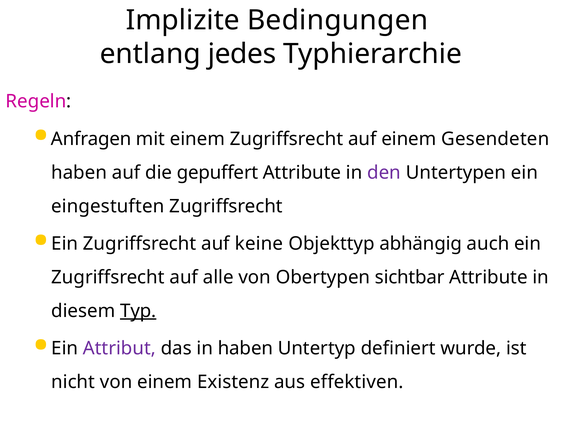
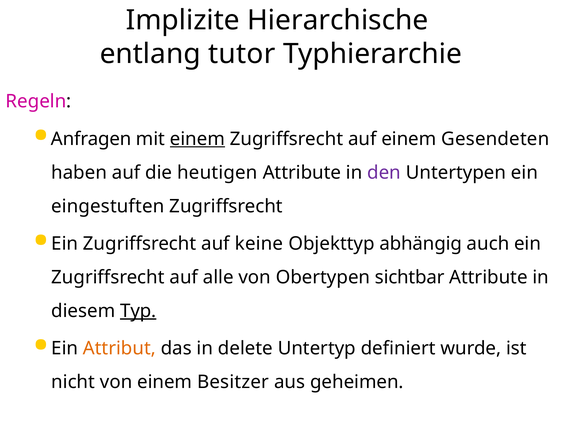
Bedingungen: Bedingungen -> Hierarchische
jedes: jedes -> tutor
einem at (197, 139) underline: none -> present
gepuffert: gepuffert -> heutigen
Attribut colour: purple -> orange
in haben: haben -> delete
Existenz: Existenz -> Besitzer
effektiven: effektiven -> geheimen
